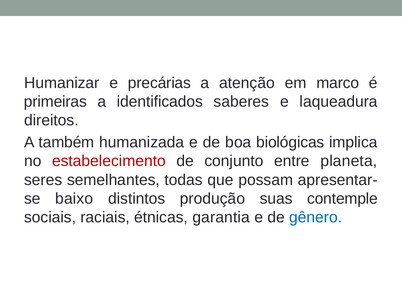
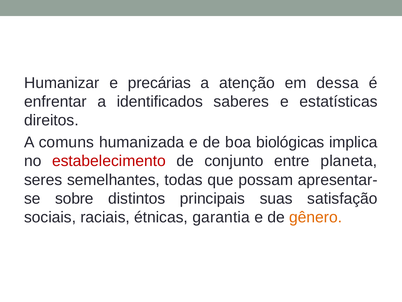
marco: marco -> dessa
primeiras: primeiras -> enfrentar
laqueadura: laqueadura -> estatísticas
também: também -> comuns
baixo: baixo -> sobre
produção: produção -> principais
contemple: contemple -> satisfação
gênero colour: blue -> orange
